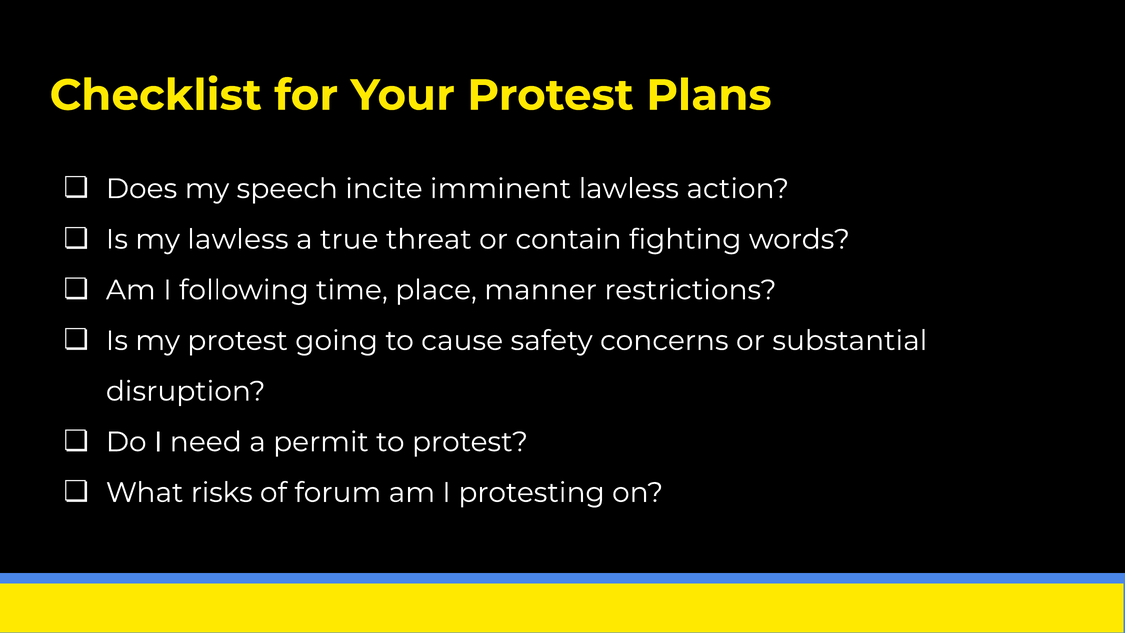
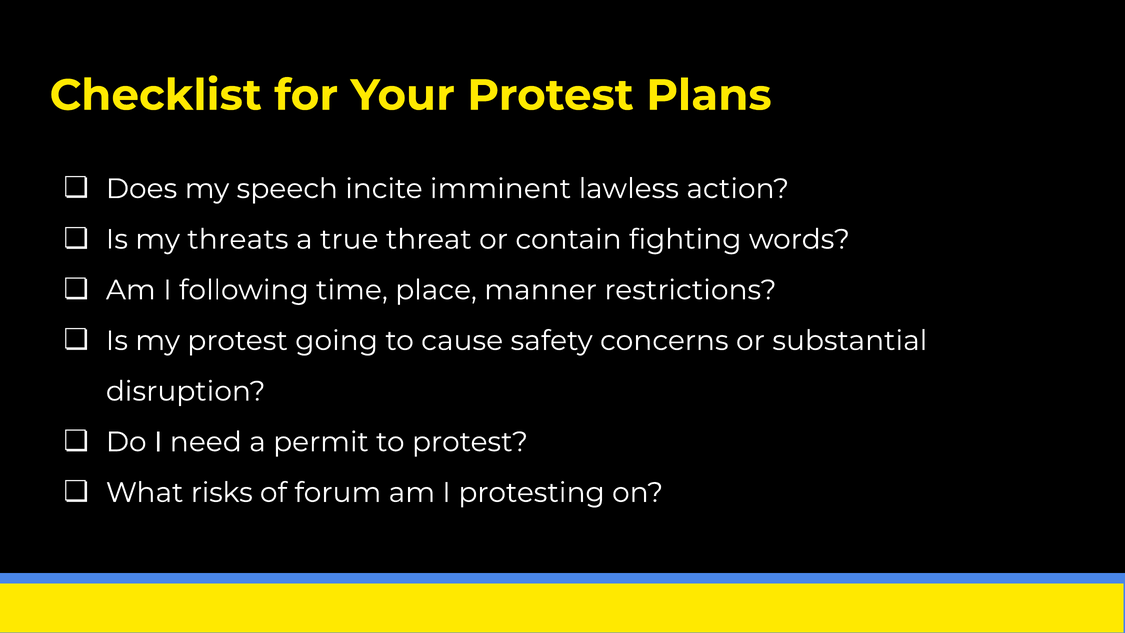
my lawless: lawless -> threats
